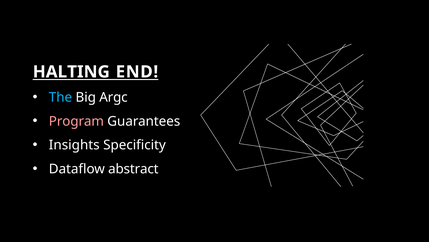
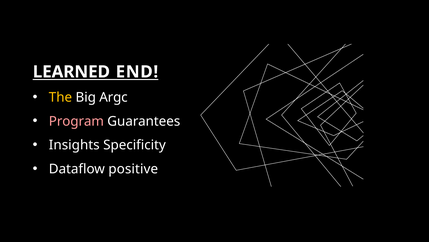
HALTING: HALTING -> LEARNED
The colour: light blue -> yellow
abstract: abstract -> positive
